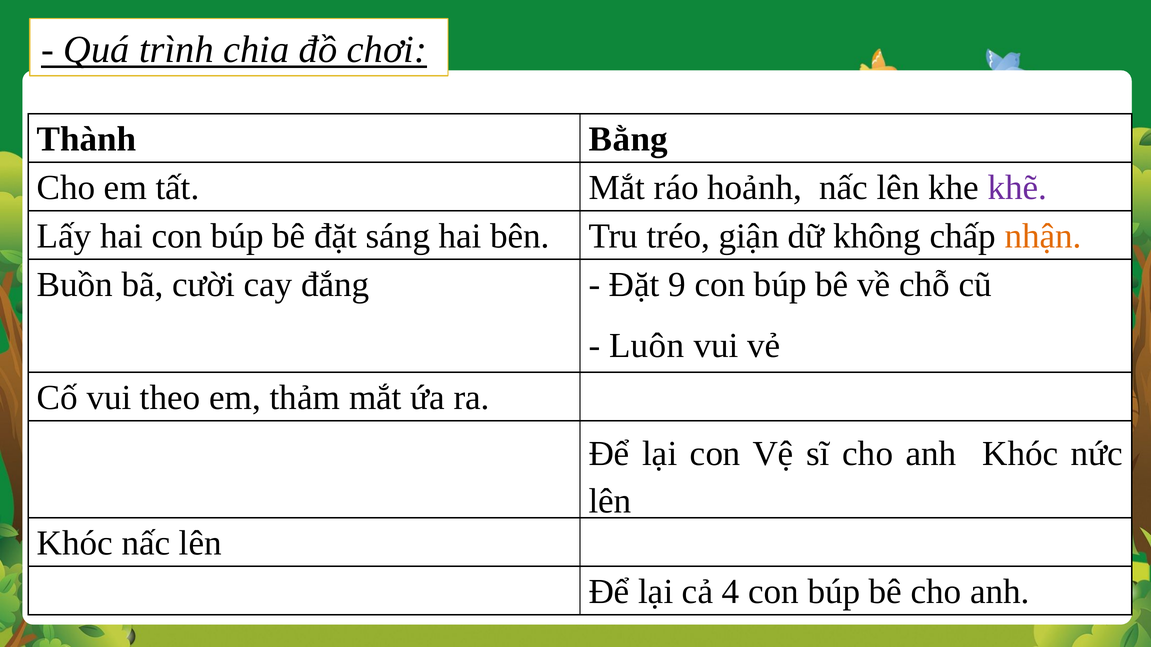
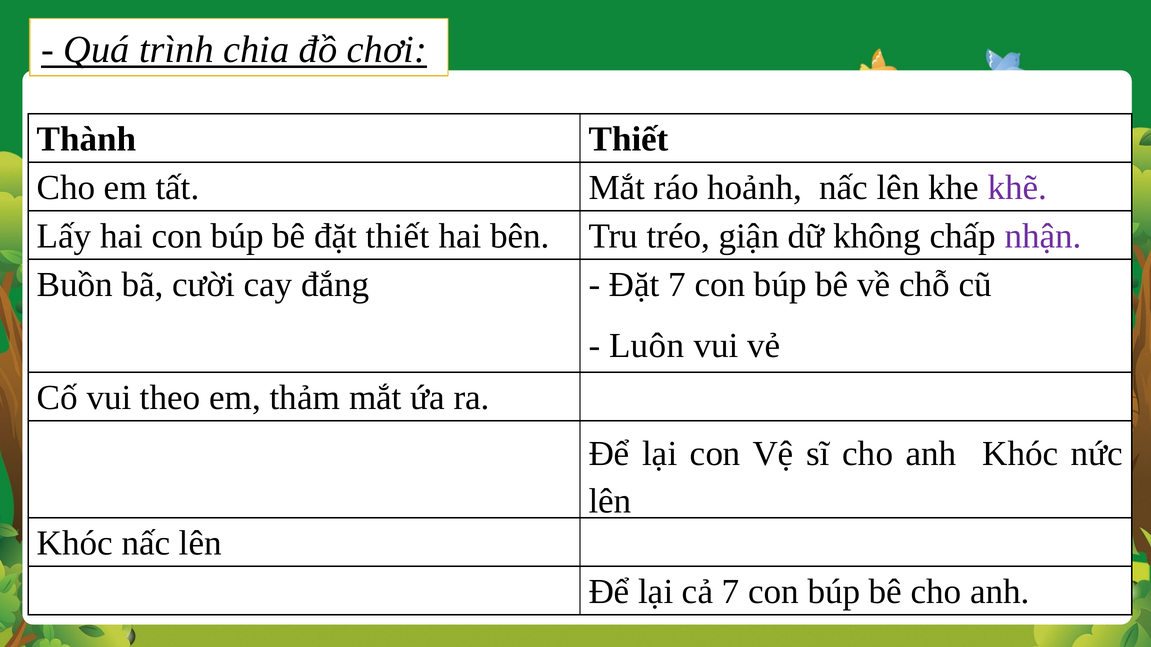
Thành Bằng: Bằng -> Thiết
đặt sáng: sáng -> thiết
nhận colour: orange -> purple
Đặt 9: 9 -> 7
cả 4: 4 -> 7
